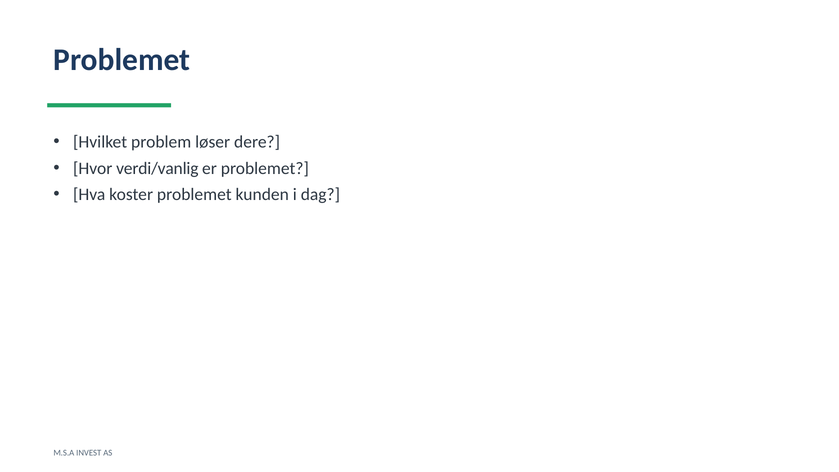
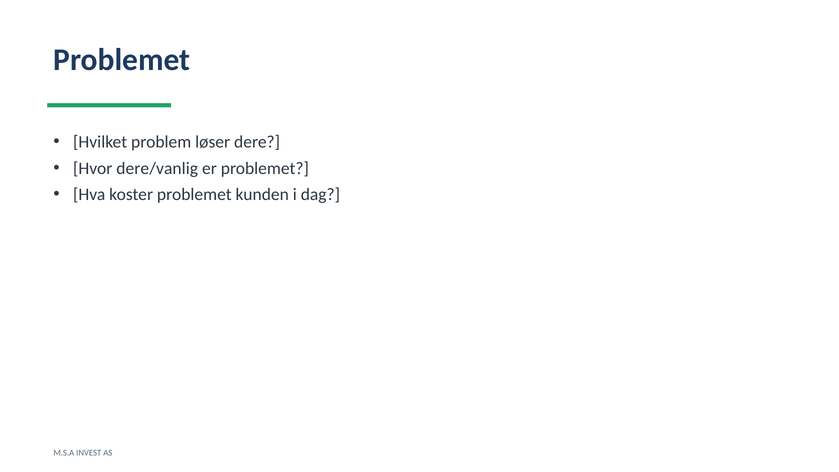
verdi/vanlig: verdi/vanlig -> dere/vanlig
